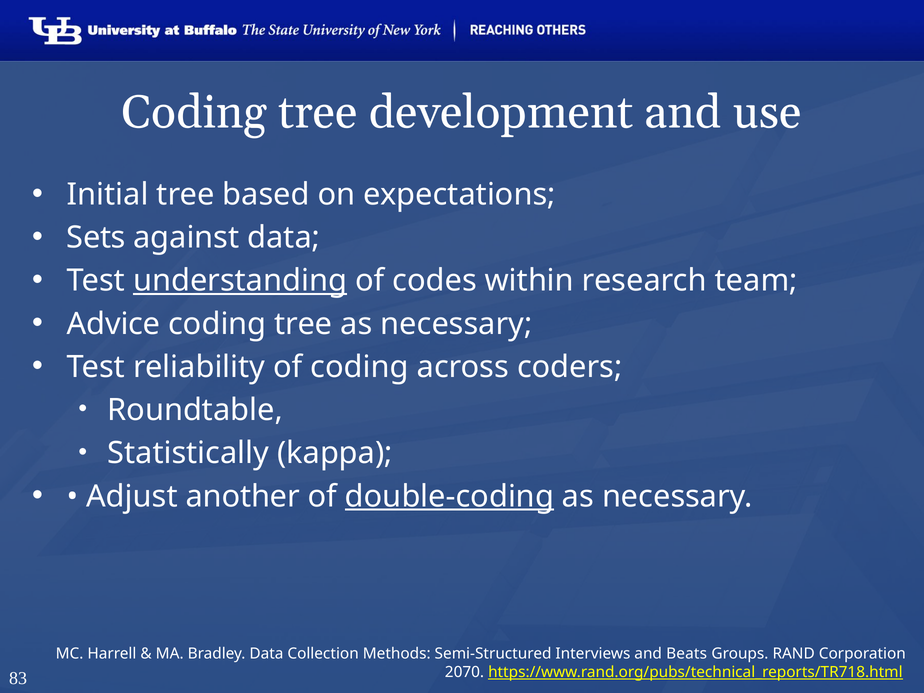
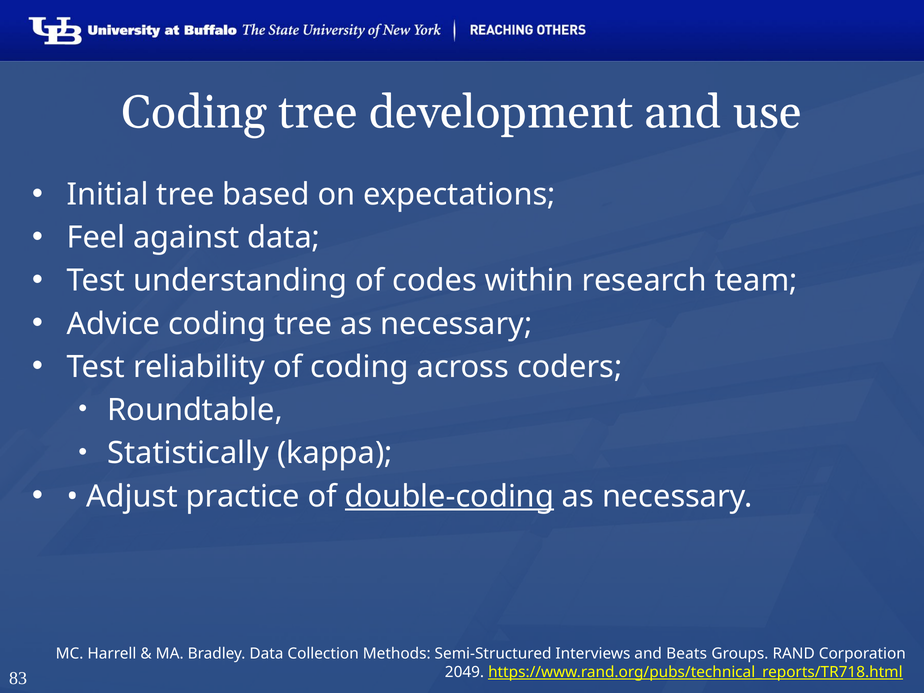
Sets: Sets -> Feel
understanding underline: present -> none
another: another -> practice
2070: 2070 -> 2049
